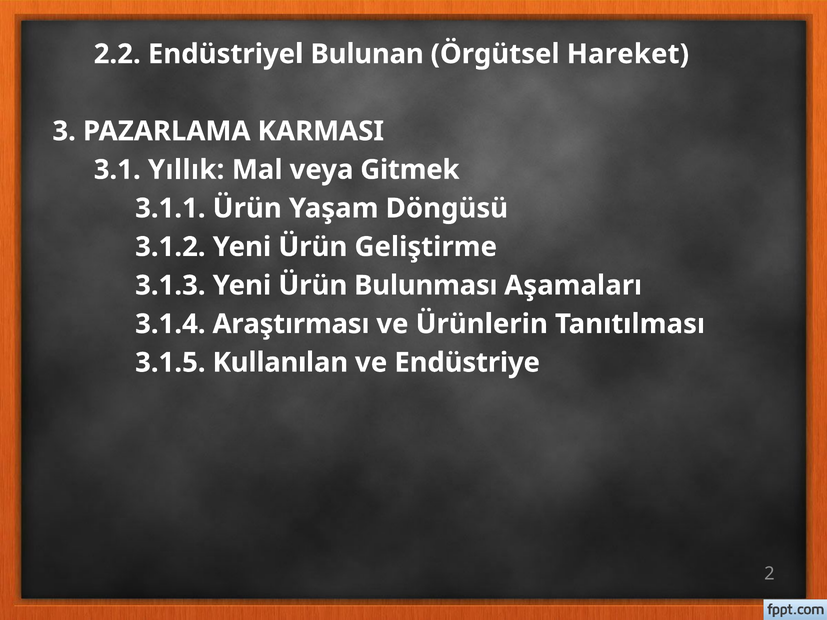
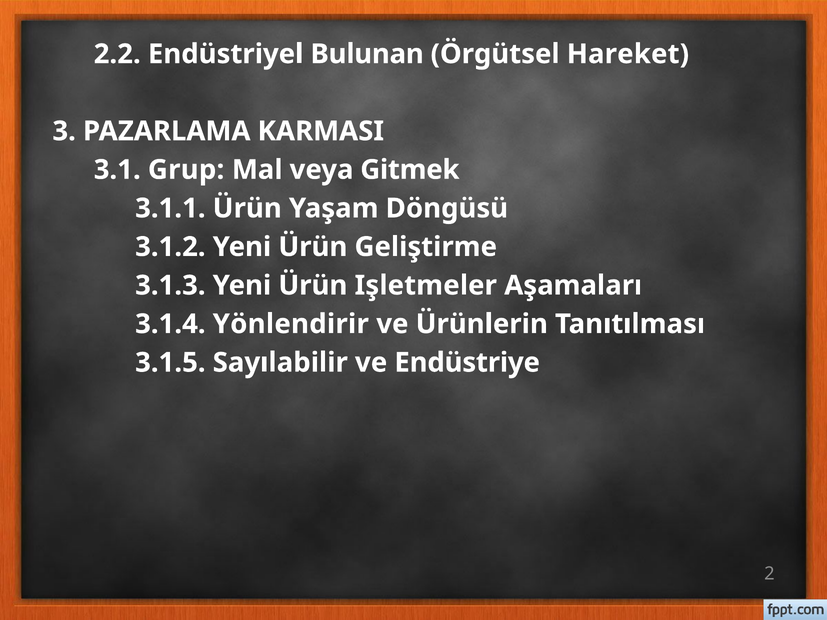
Yıllık: Yıllık -> Grup
Bulunması: Bulunması -> Işletmeler
Araştırması: Araştırması -> Yönlendirir
Kullanılan: Kullanılan -> Sayılabilir
